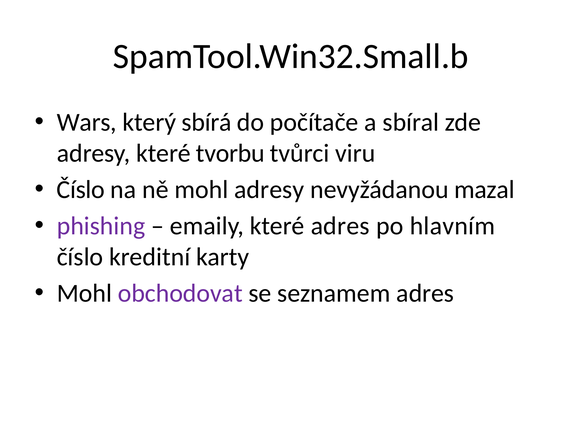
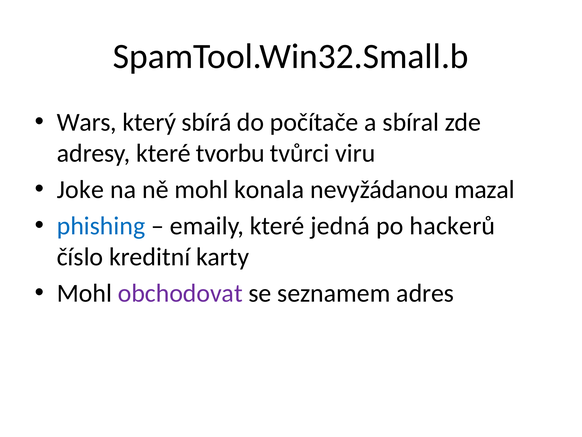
Číslo at (81, 189): Číslo -> Joke
mohl adresy: adresy -> konala
phishing colour: purple -> blue
které adres: adres -> jedná
hlavním: hlavním -> hackerů
